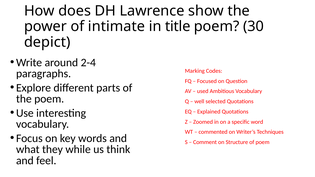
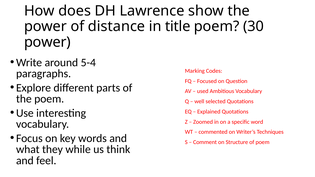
intimate: intimate -> distance
depict at (47, 42): depict -> power
2-4: 2-4 -> 5-4
